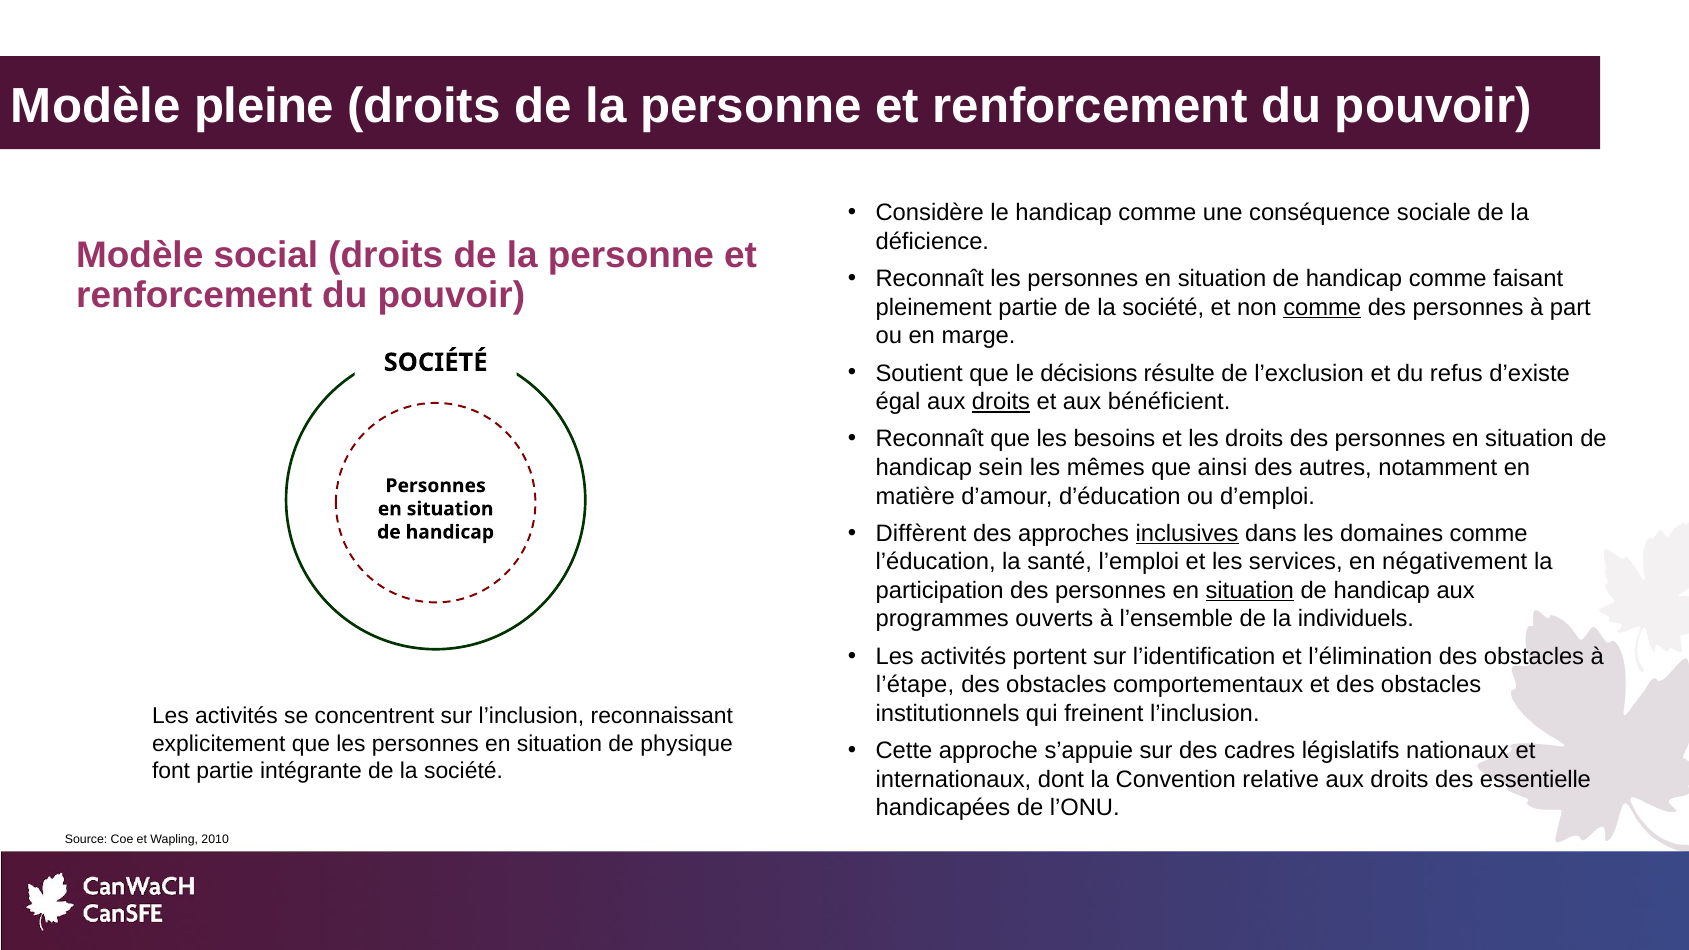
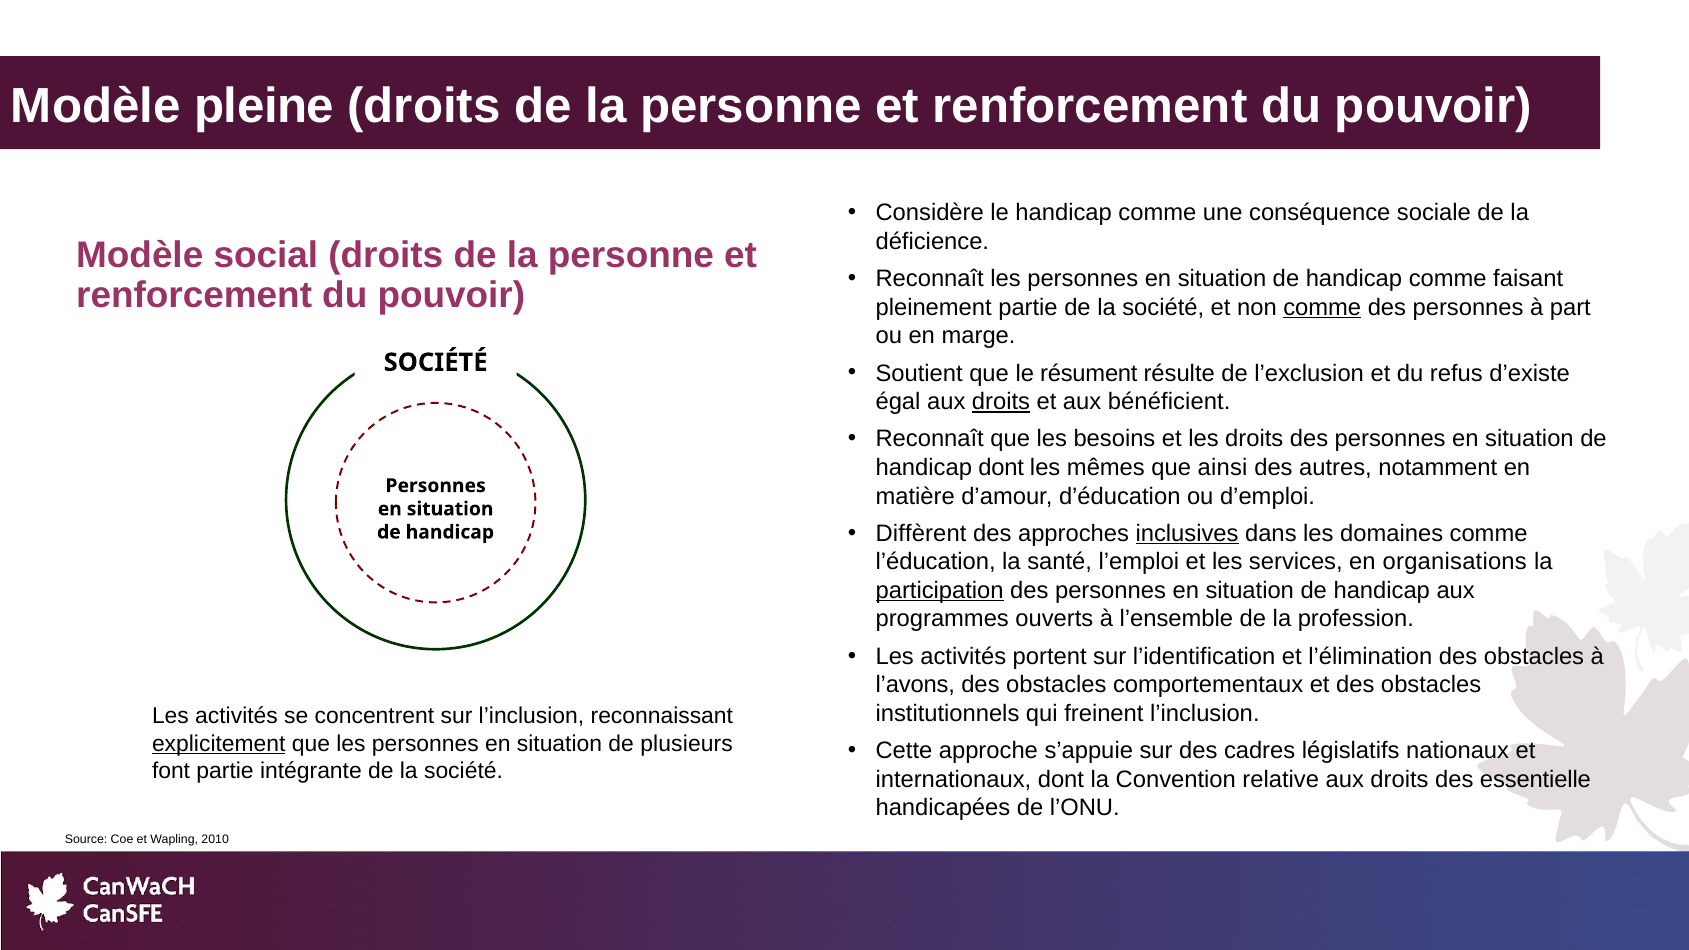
décisions: décisions -> résument
handicap sein: sein -> dont
négativement: négativement -> organisations
participation underline: none -> present
situation at (1250, 591) underline: present -> none
individuels: individuels -> profession
l’étape: l’étape -> l’avons
explicitement underline: none -> present
physique: physique -> plusieurs
